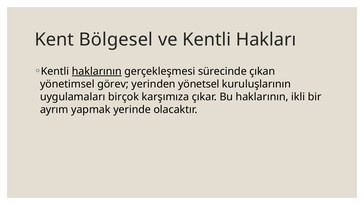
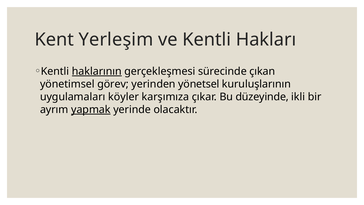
Bölgesel: Bölgesel -> Yerleşim
birçok: birçok -> köyler
Bu haklarının: haklarının -> düzeyinde
yapmak underline: none -> present
